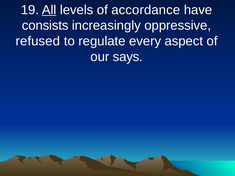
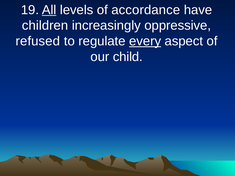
consists: consists -> children
every underline: none -> present
says: says -> child
